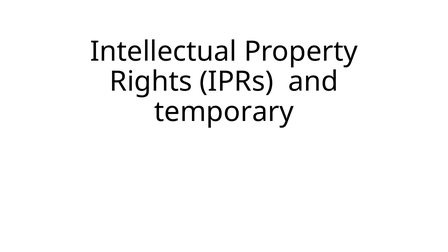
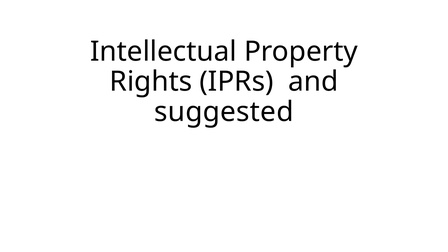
temporary: temporary -> suggested
